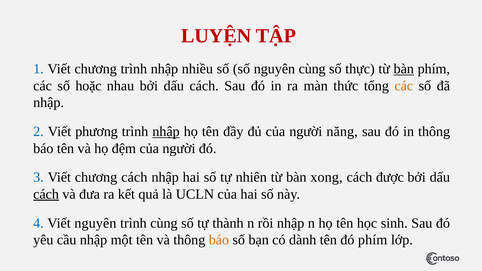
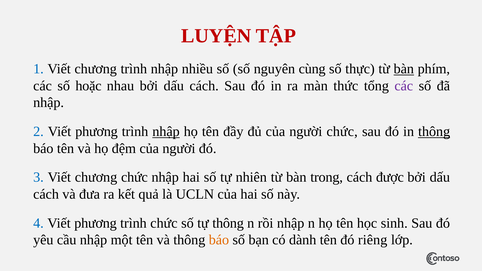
các at (404, 86) colour: orange -> purple
người năng: năng -> chức
thông at (434, 132) underline: none -> present
chương cách: cách -> chức
xong: xong -> trong
cách at (46, 194) underline: present -> none
4 Viết nguyên: nguyên -> phương
trình cùng: cùng -> chức
tự thành: thành -> thông
đó phím: phím -> riêng
